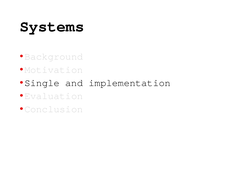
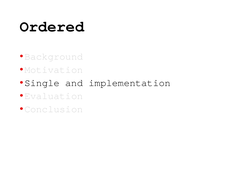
Systems: Systems -> Ordered
